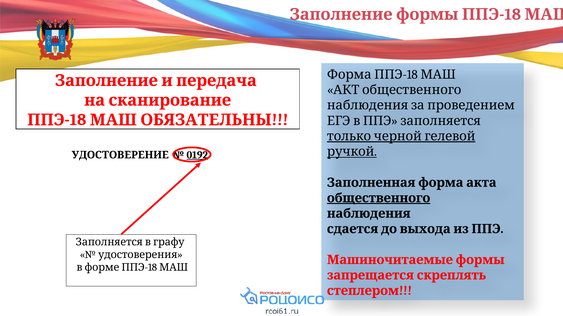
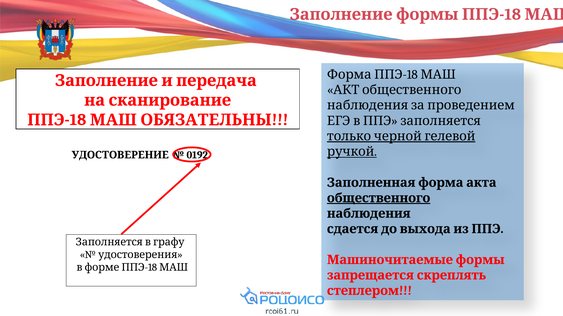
0192 underline: present -> none
